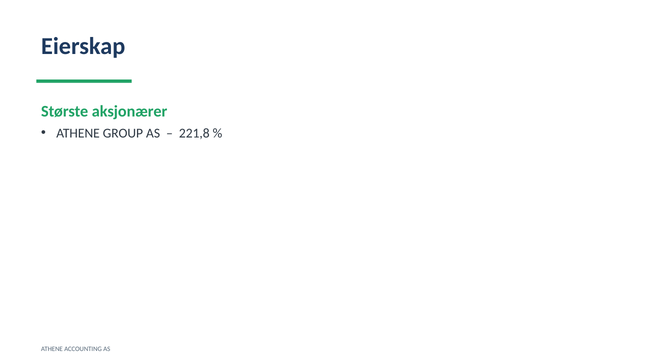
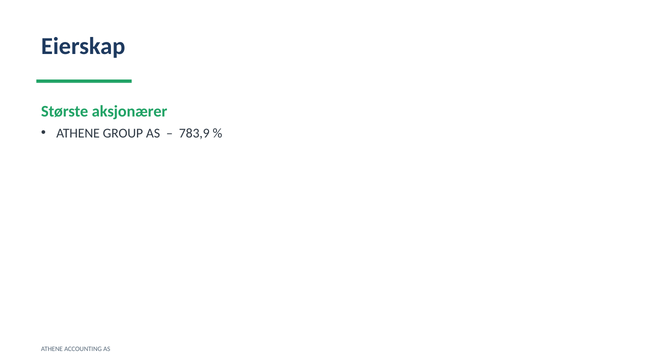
221,8: 221,8 -> 783,9
